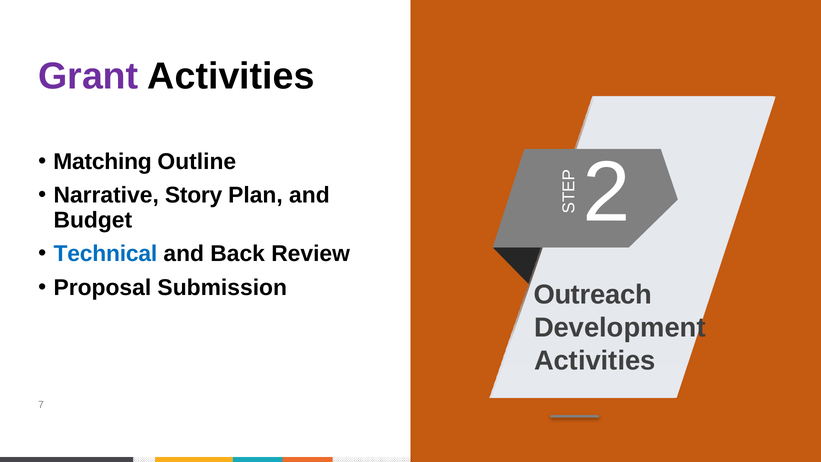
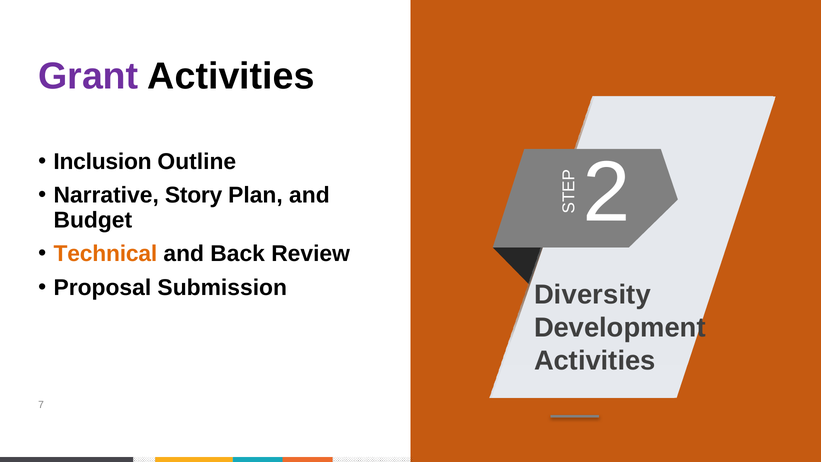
Matching: Matching -> Inclusion
Technical colour: blue -> orange
Outreach: Outreach -> Diversity
